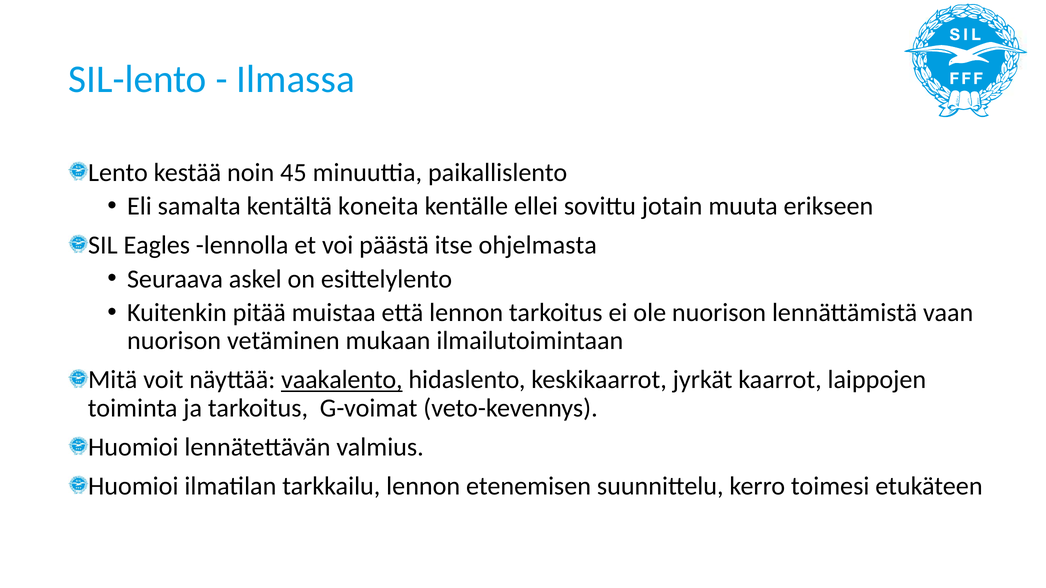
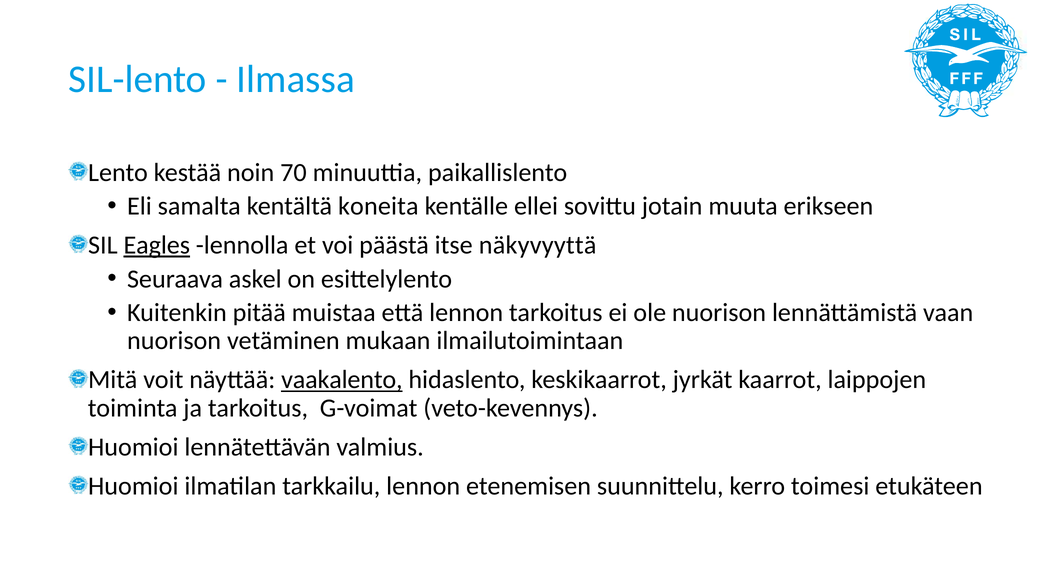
45: 45 -> 70
Eagles underline: none -> present
ohjelmasta: ohjelmasta -> näkyvyyttä
